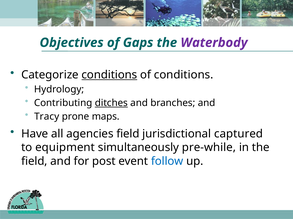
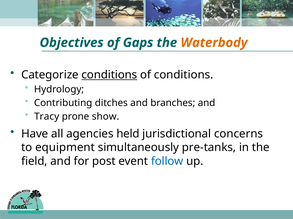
Waterbody colour: purple -> orange
ditches underline: present -> none
maps: maps -> show
agencies field: field -> held
captured: captured -> concerns
pre-while: pre-while -> pre-tanks
